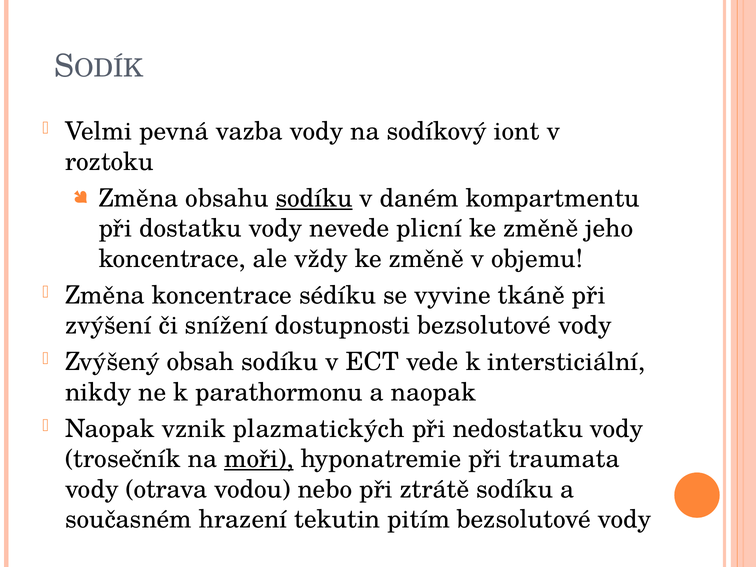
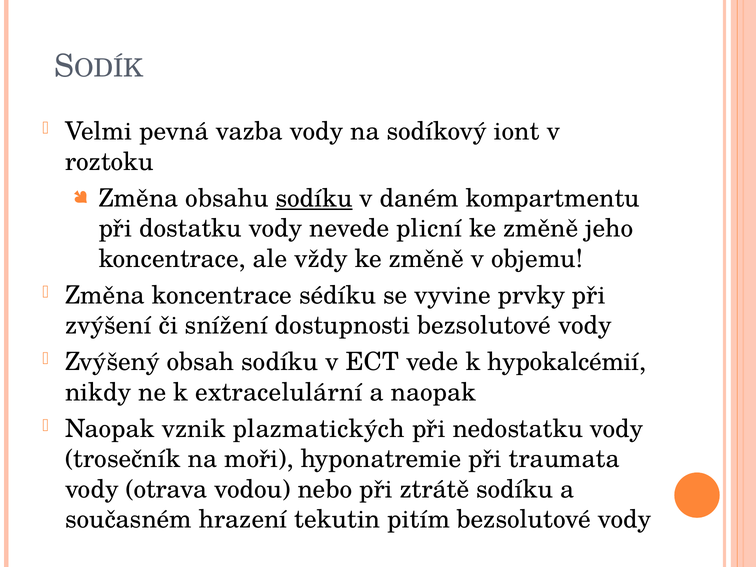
tkáně: tkáně -> prvky
intersticiální: intersticiální -> hypokalcémií
parathormonu: parathormonu -> extracelulární
moři underline: present -> none
